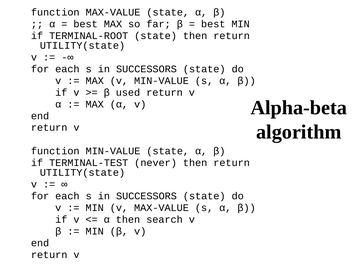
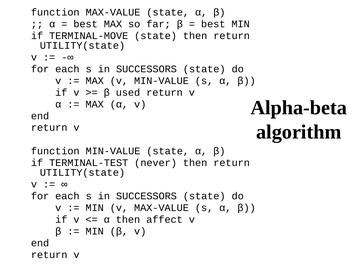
TERMINAL-ROOT: TERMINAL-ROOT -> TERMINAL-MOVE
search: search -> affect
